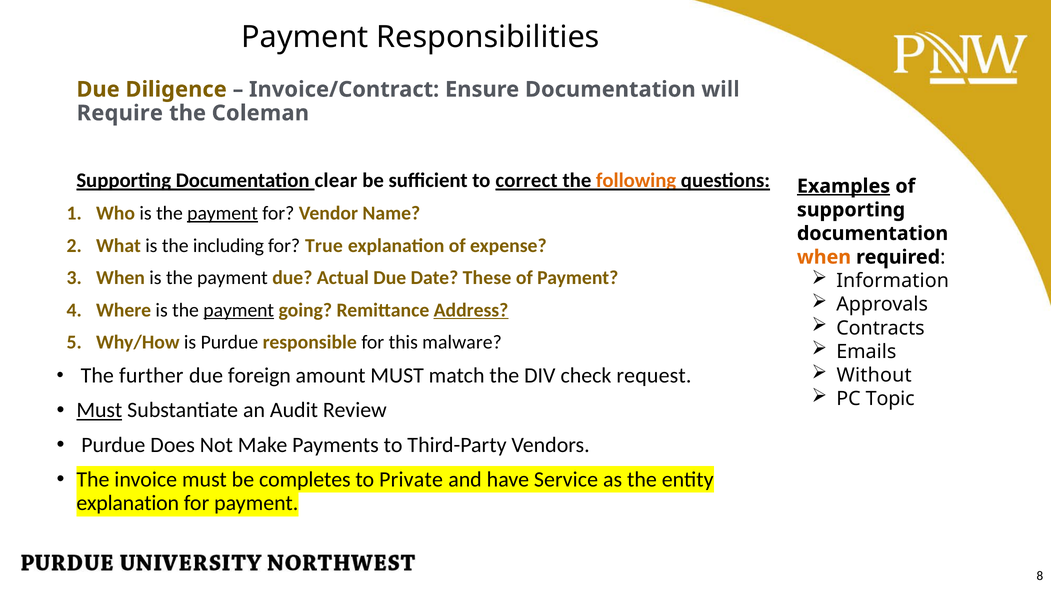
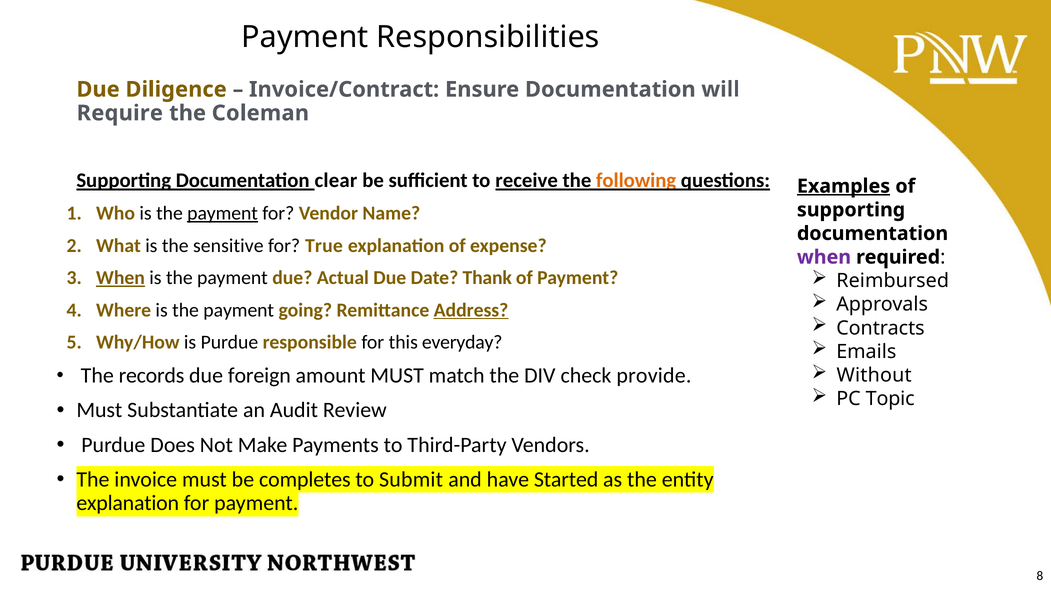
correct: correct -> receive
including: including -> sensitive
when at (824, 257) colour: orange -> purple
When at (121, 278) underline: none -> present
These: These -> Thank
Information: Information -> Reimbursed
payment at (239, 310) underline: present -> none
malware: malware -> everyday
further: further -> records
request: request -> provide
Must at (99, 410) underline: present -> none
Private: Private -> Submit
Service: Service -> Started
